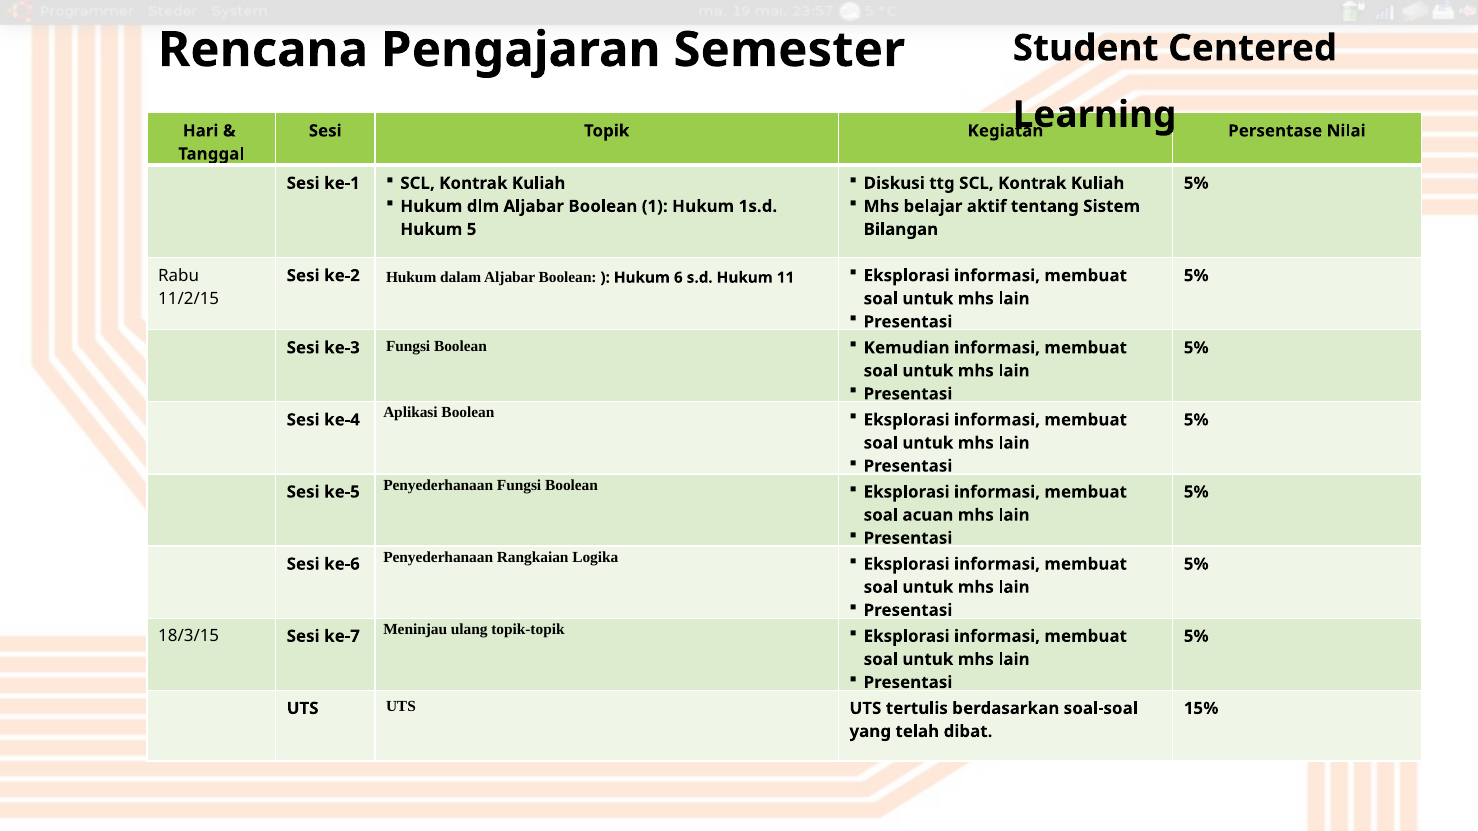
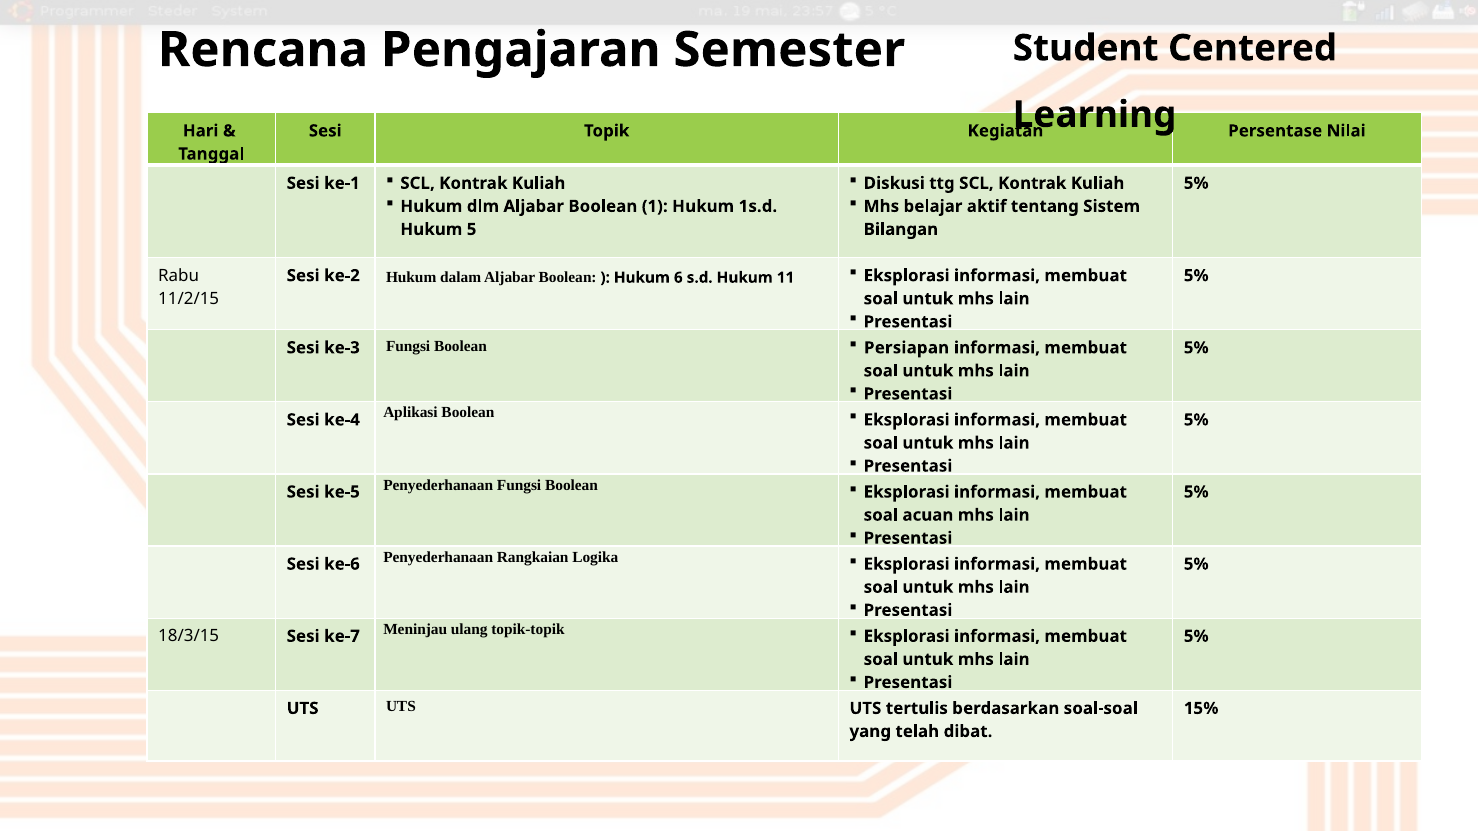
Kemudian: Kemudian -> Persiapan
